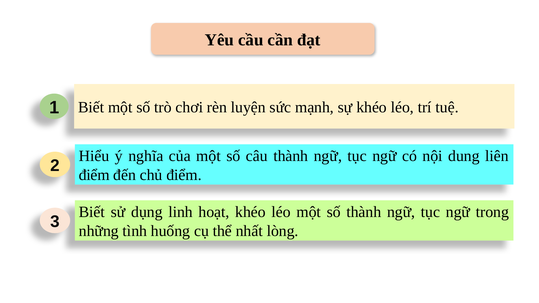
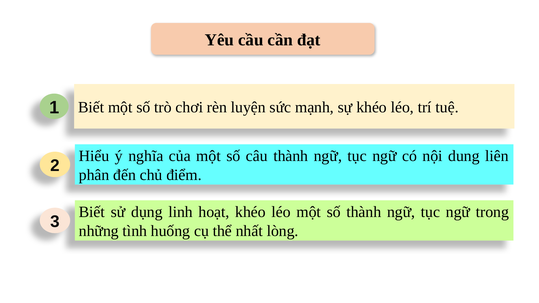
điểm at (94, 175): điểm -> phân
